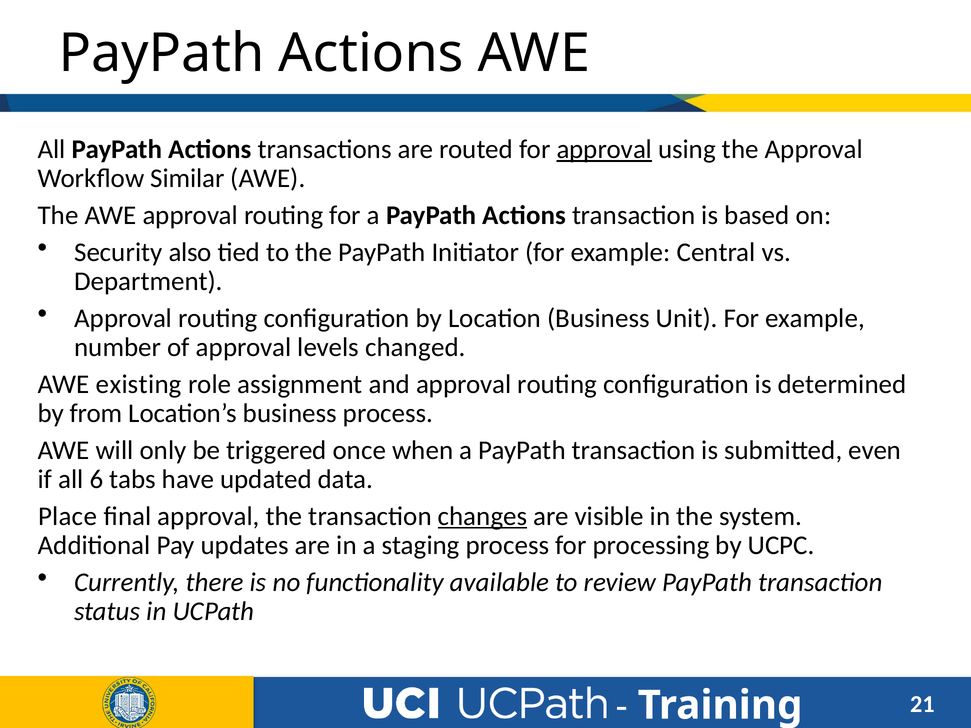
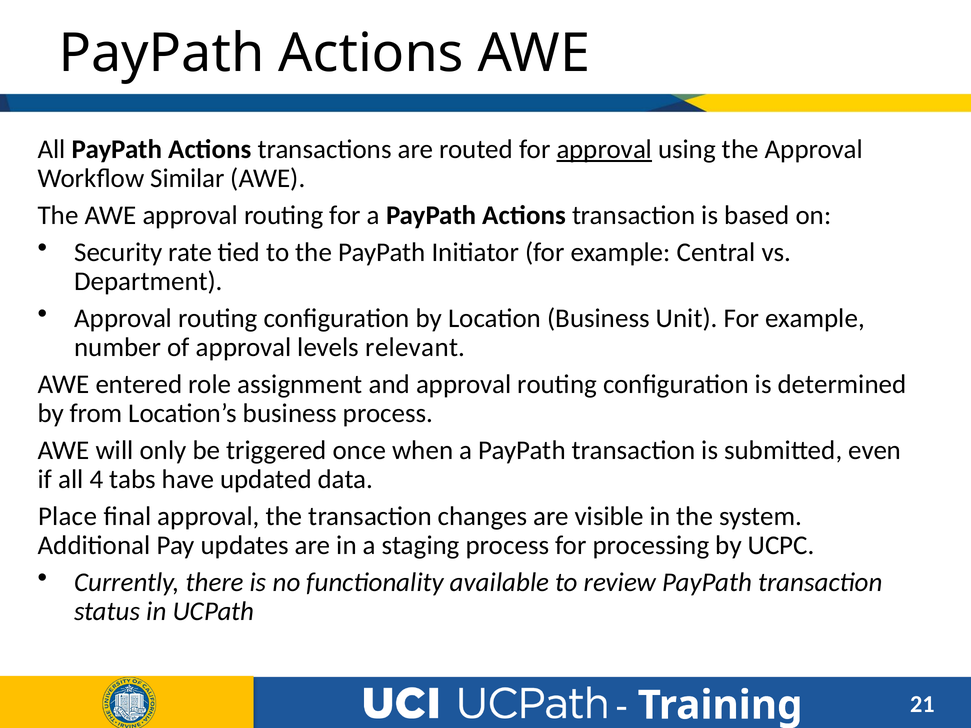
also: also -> rate
changed: changed -> relevant
existing: existing -> entered
6: 6 -> 4
changes underline: present -> none
